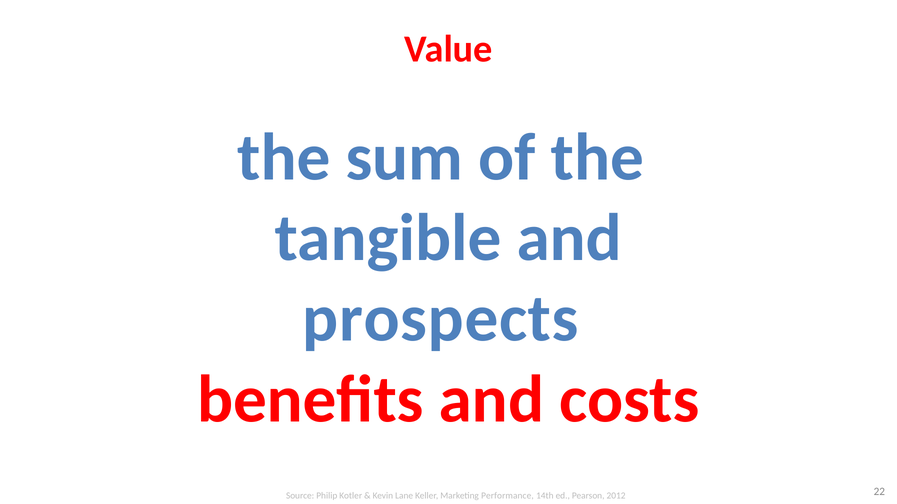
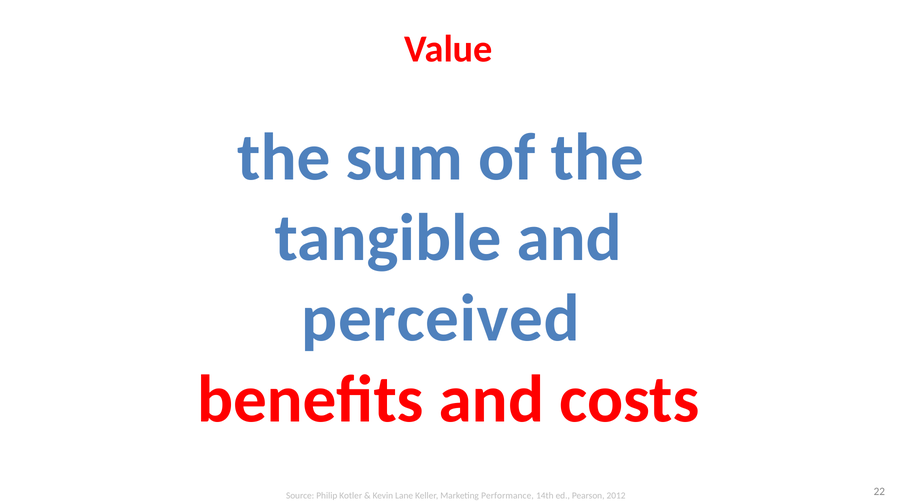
prospects: prospects -> perceived
